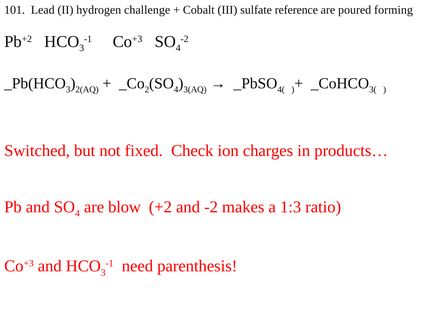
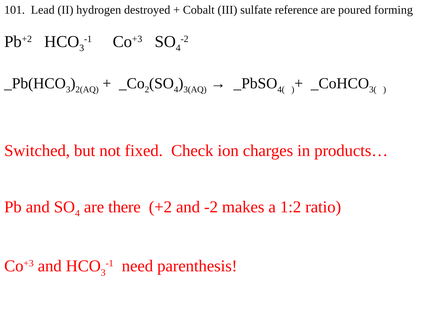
challenge: challenge -> destroyed
blow: blow -> there
1:3: 1:3 -> 1:2
